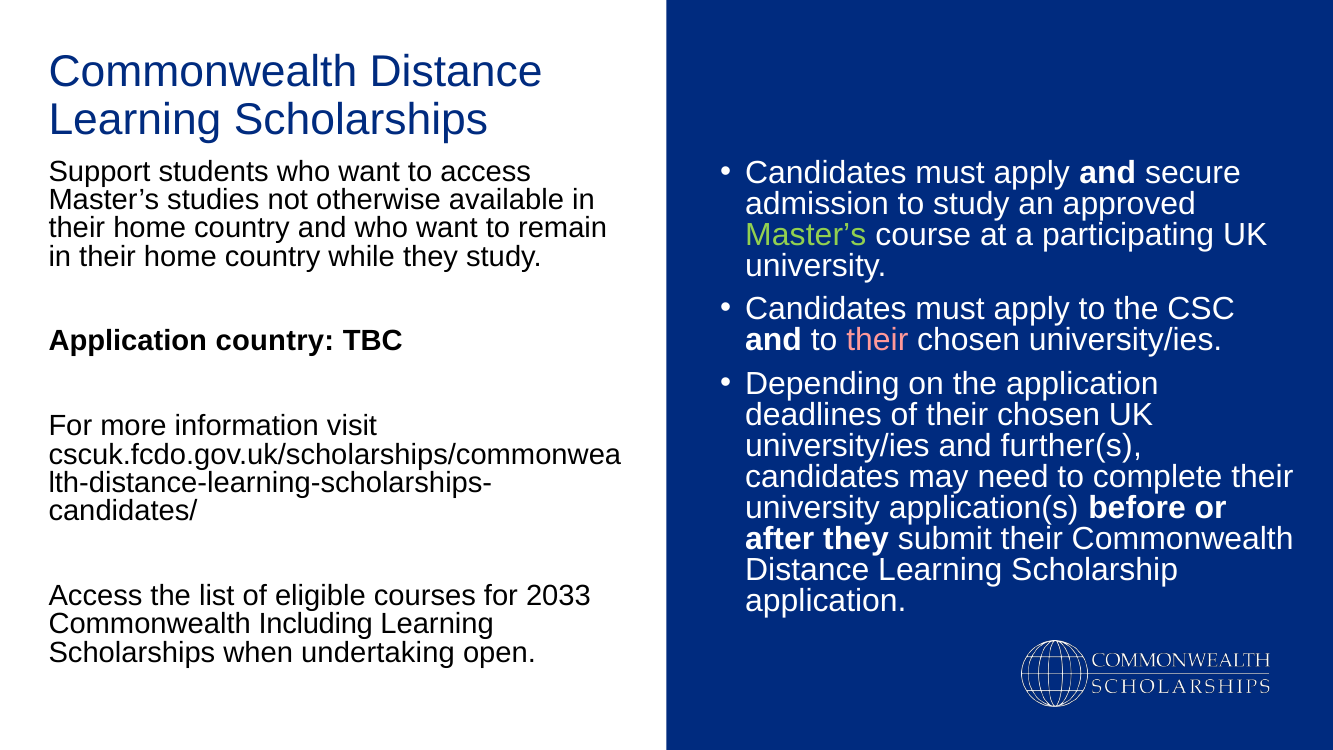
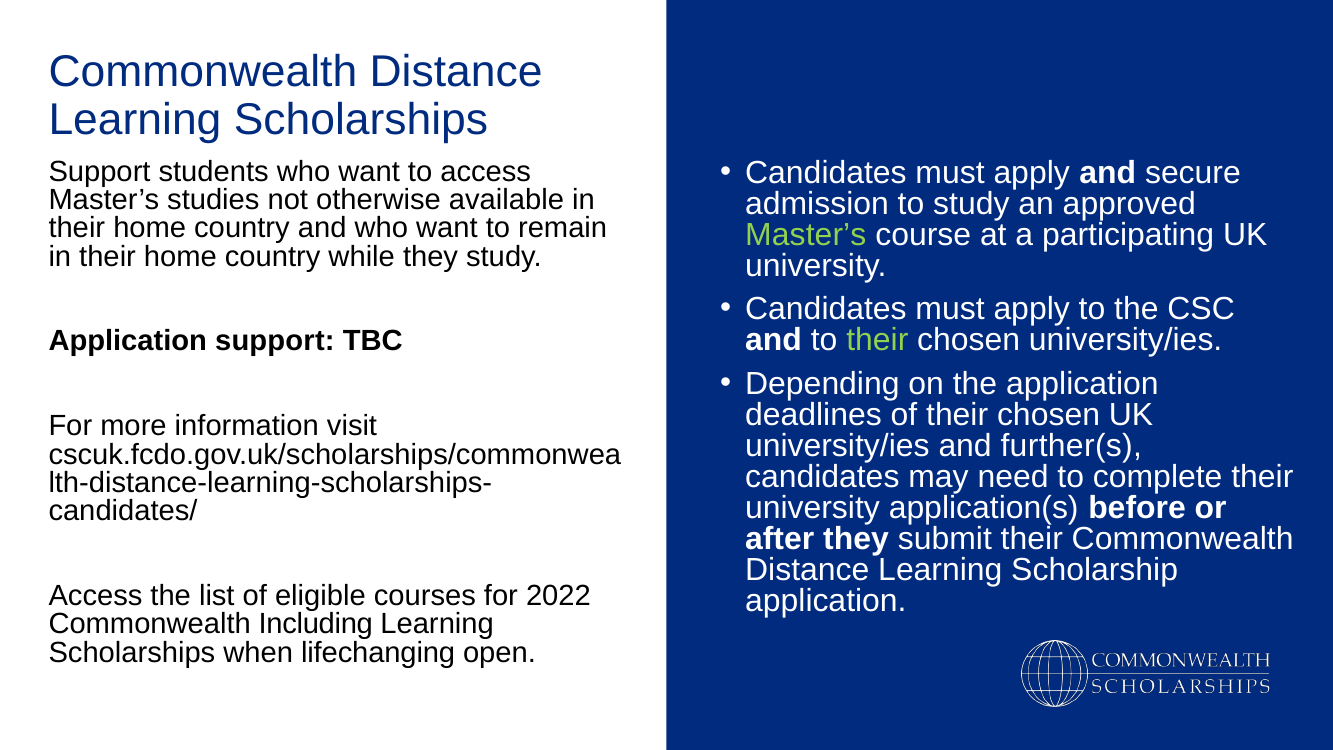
their at (877, 340) colour: pink -> light green
Application country: country -> support
2033: 2033 -> 2022
undertaking: undertaking -> lifechanging
